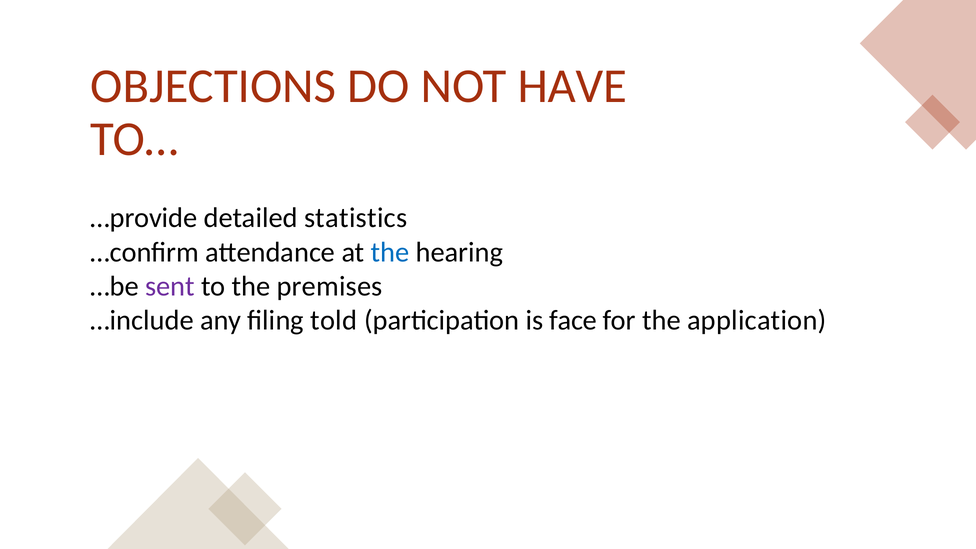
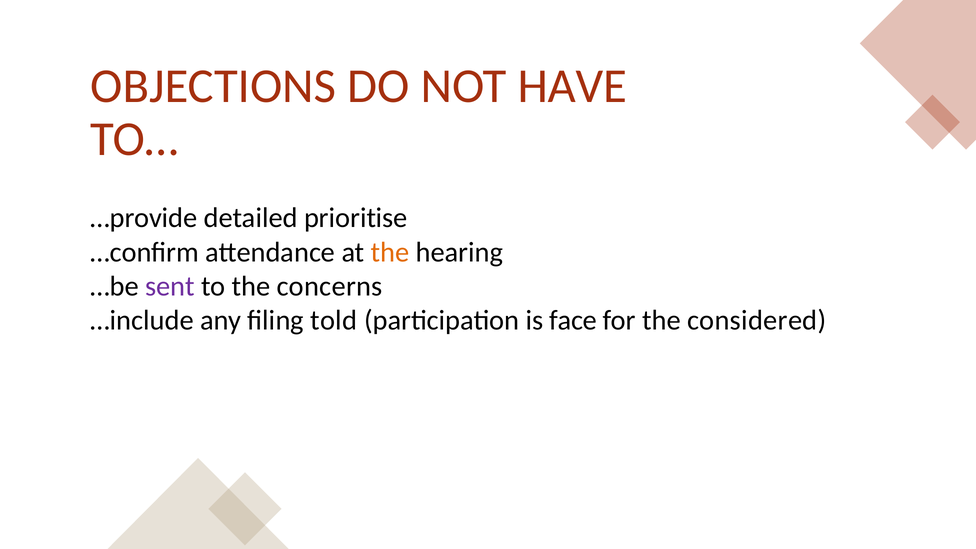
statistics: statistics -> prioritise
the at (390, 252) colour: blue -> orange
premises: premises -> concerns
application: application -> considered
